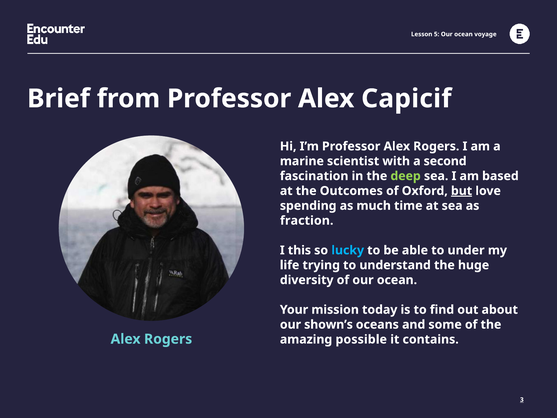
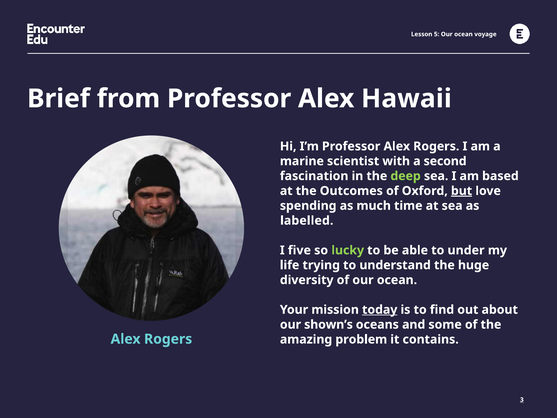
Capicif: Capicif -> Hawaii
fraction: fraction -> labelled
this: this -> five
lucky colour: light blue -> light green
today underline: none -> present
possible: possible -> problem
